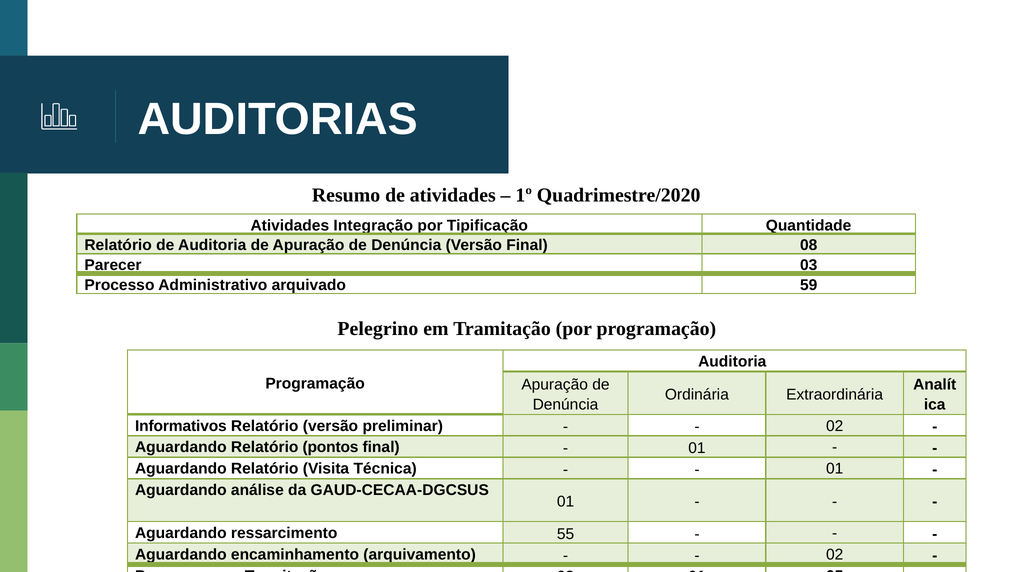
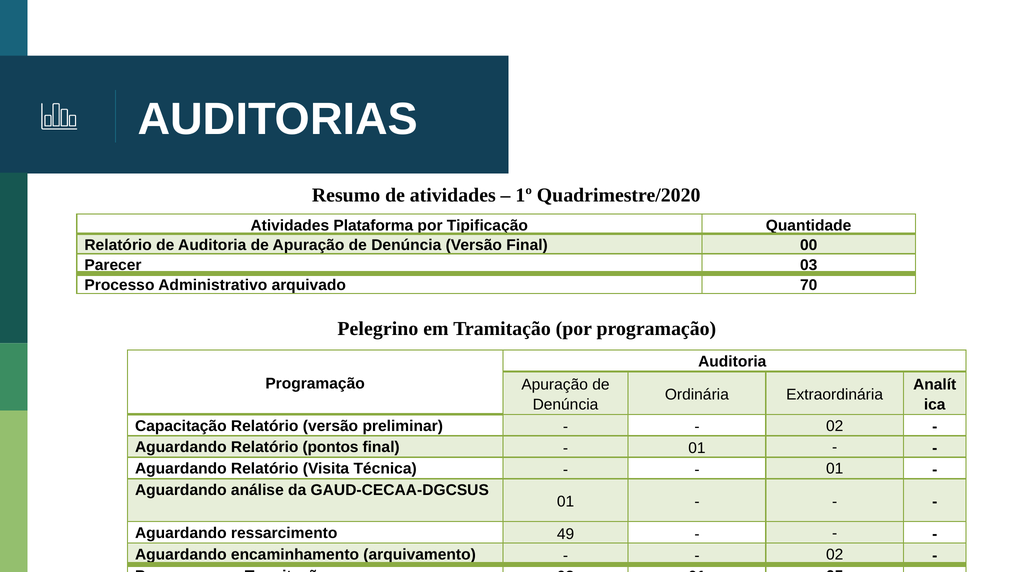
Integração: Integração -> Plataforma
08: 08 -> 00
59: 59 -> 70
Informativos: Informativos -> Capacitação
55: 55 -> 49
